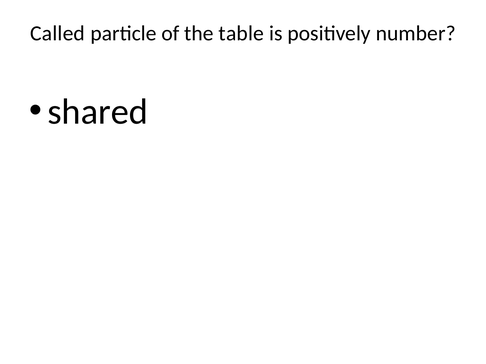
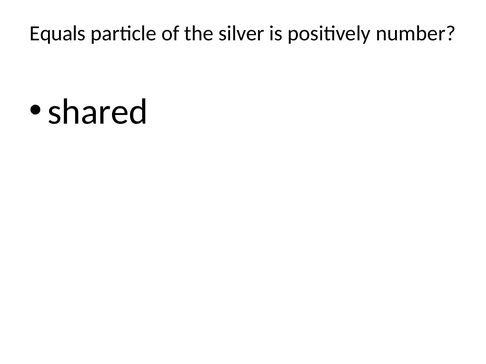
Called: Called -> Equals
table: table -> silver
